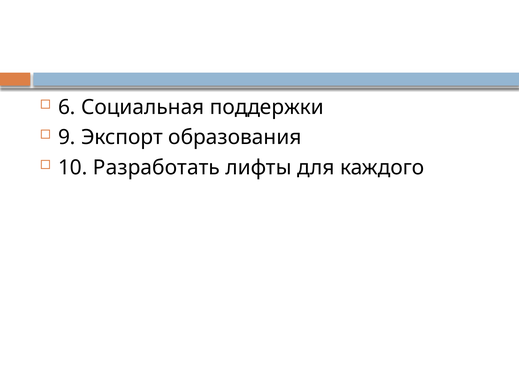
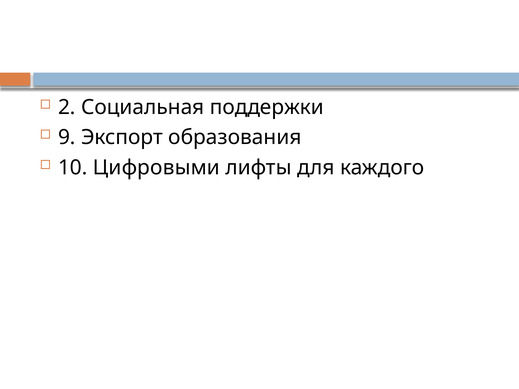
6: 6 -> 2
Разработать: Разработать -> Цифровыми
